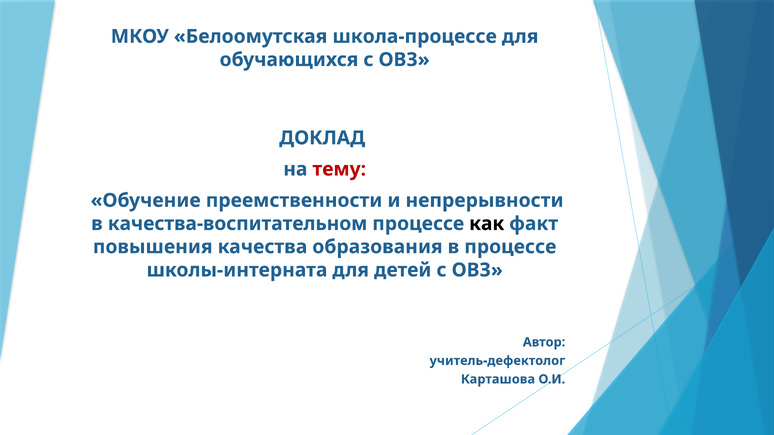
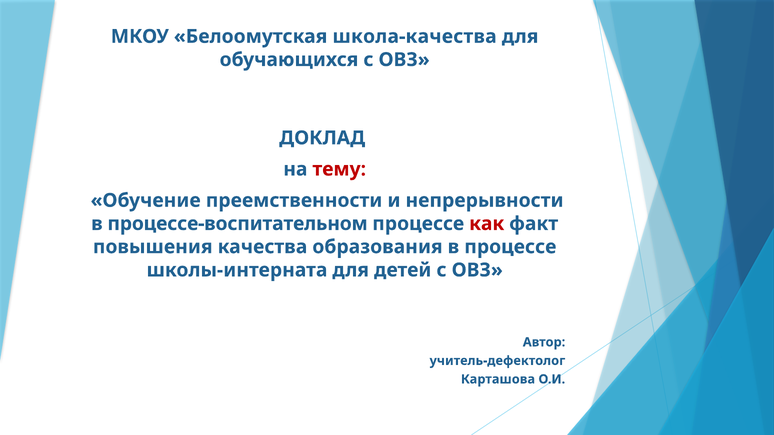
школа-процессе: школа-процессе -> школа-качества
качества-воспитательном: качества-воспитательном -> процессе-воспитательном
как colour: black -> red
